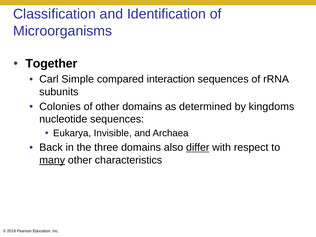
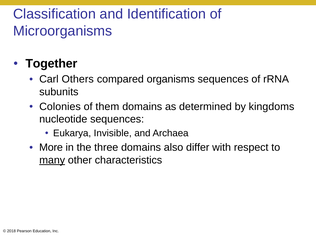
Simple: Simple -> Others
interaction: interaction -> organisms
of other: other -> them
Back: Back -> More
differ underline: present -> none
